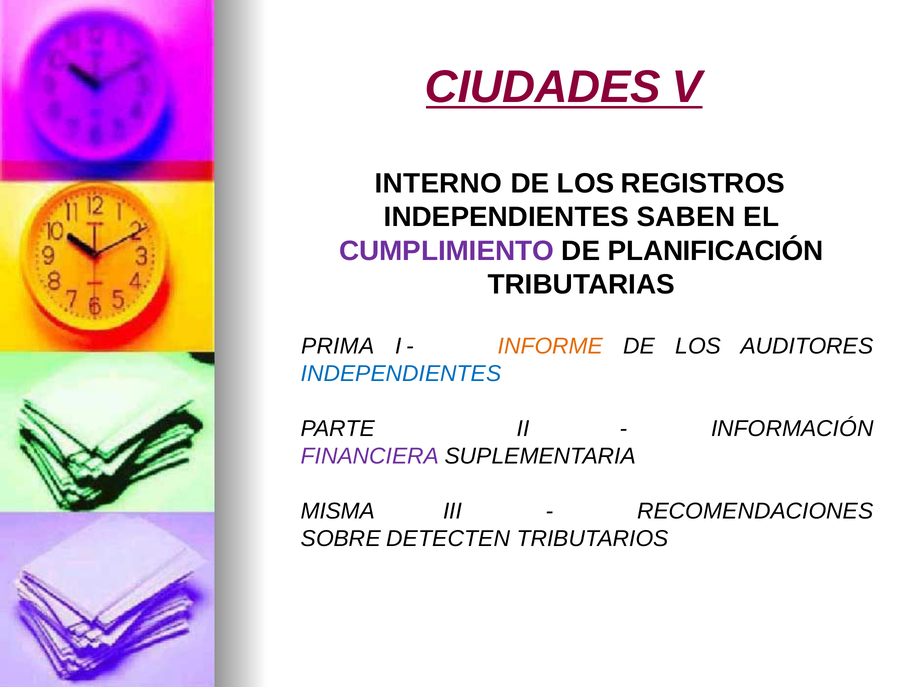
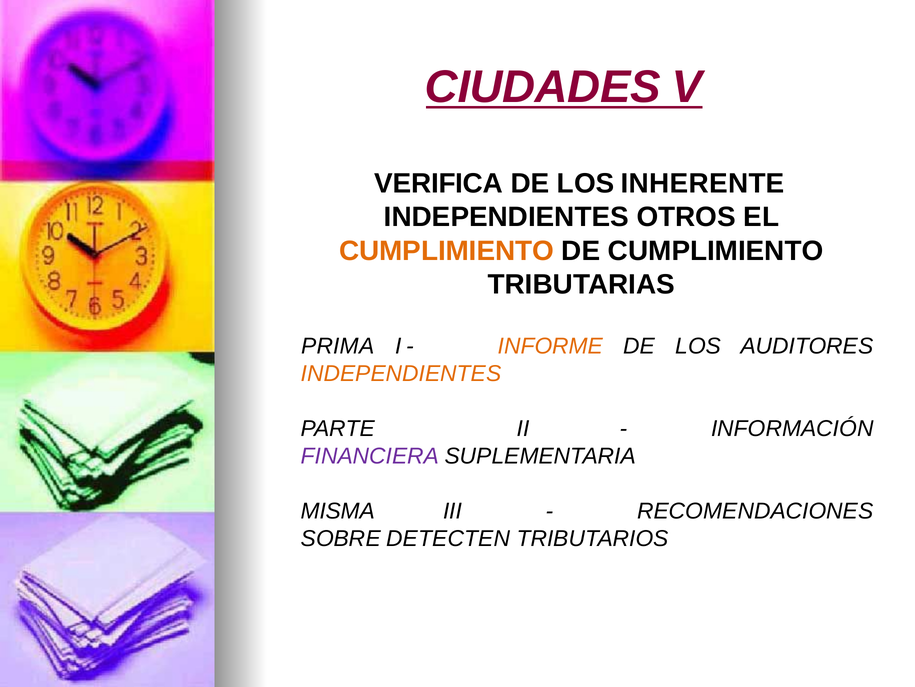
INTERNO: INTERNO -> VERIFICA
REGISTROS: REGISTROS -> INHERENTE
SABEN: SABEN -> OTROS
CUMPLIMIENTO at (446, 251) colour: purple -> orange
DE PLANIFICACIÓN: PLANIFICACIÓN -> CUMPLIMIENTO
INDEPENDIENTES at (401, 373) colour: blue -> orange
